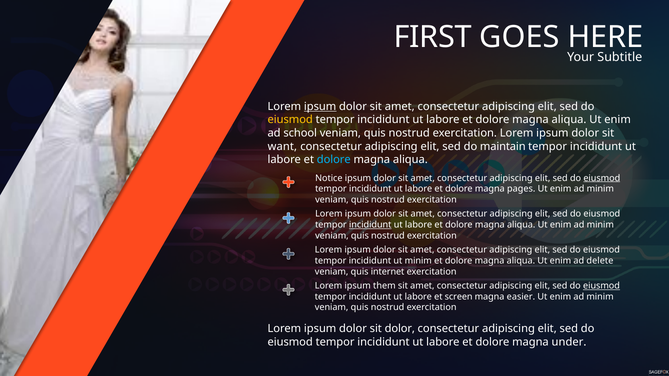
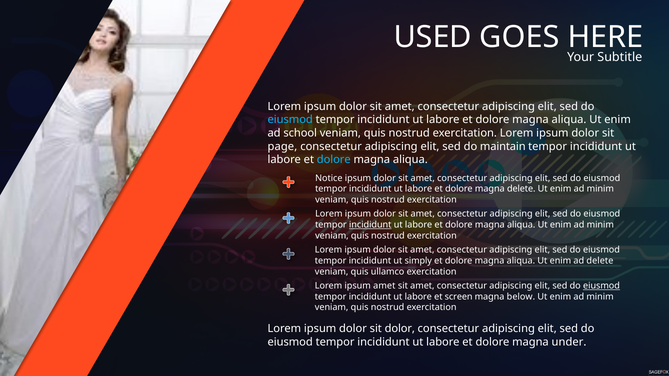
FIRST: FIRST -> USED
ipsum at (320, 106) underline: present -> none
eiusmod at (290, 120) colour: yellow -> light blue
want: want -> page
eiusmod at (602, 178) underline: present -> none
magna pages: pages -> delete
ut minim: minim -> simply
internet: internet -> ullamco
ipsum them: them -> amet
easier: easier -> below
